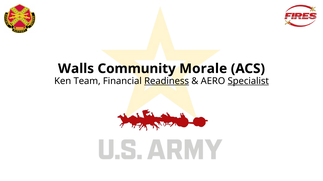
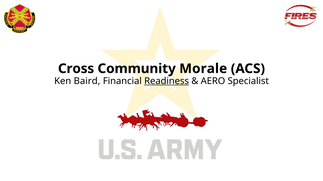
Walls: Walls -> Cross
Team: Team -> Baird
Specialist underline: present -> none
